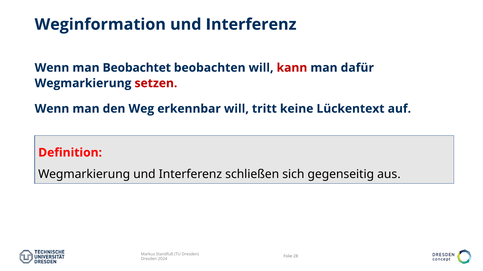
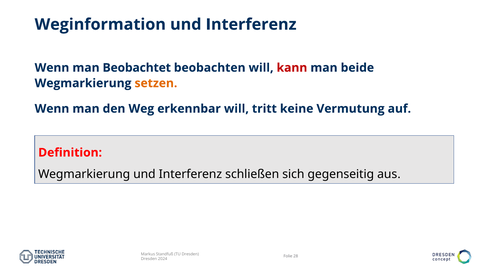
dafür: dafür -> beide
setzen colour: red -> orange
Lückentext: Lückentext -> Vermutung
